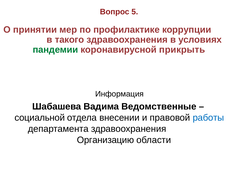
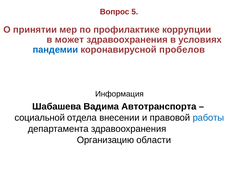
такого: такого -> может
пандемии colour: green -> blue
прикрыть: прикрыть -> пробелов
Ведомственные: Ведомственные -> Автотранспорта
